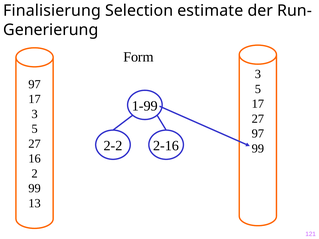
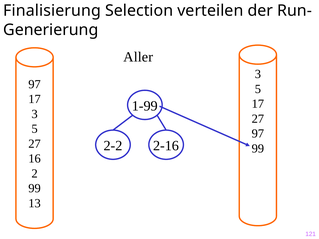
estimate: estimate -> verteilen
Form: Form -> Aller
